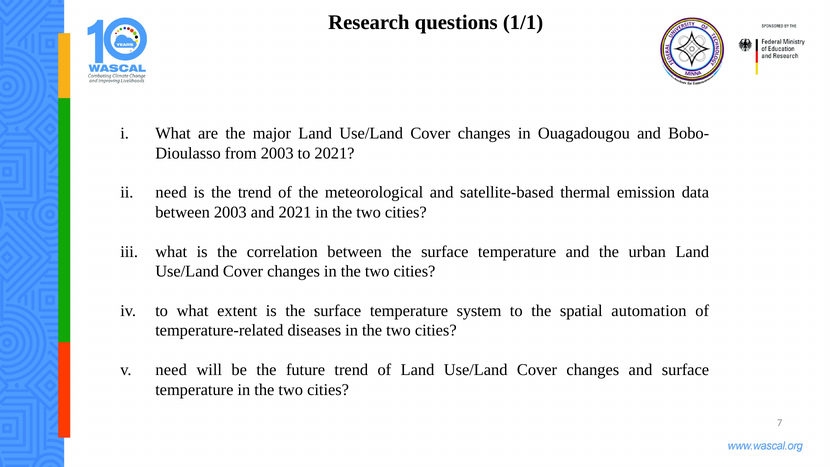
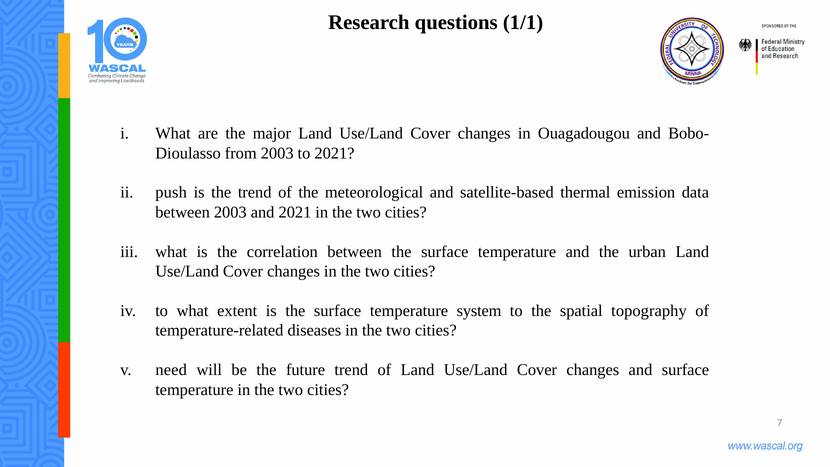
need at (171, 192): need -> push
automation: automation -> topography
